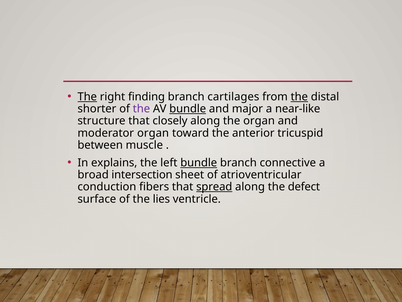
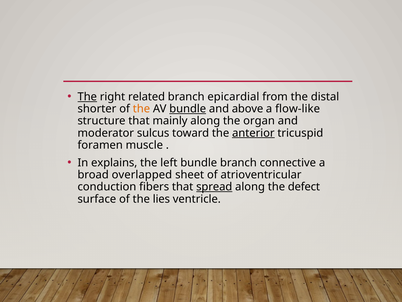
finding: finding -> related
cartilages: cartilages -> epicardial
the at (299, 97) underline: present -> none
the at (141, 109) colour: purple -> orange
major: major -> above
near-like: near-like -> flow-like
closely: closely -> mainly
moderator organ: organ -> sulcus
anterior underline: none -> present
between: between -> foramen
bundle at (199, 162) underline: present -> none
intersection: intersection -> overlapped
